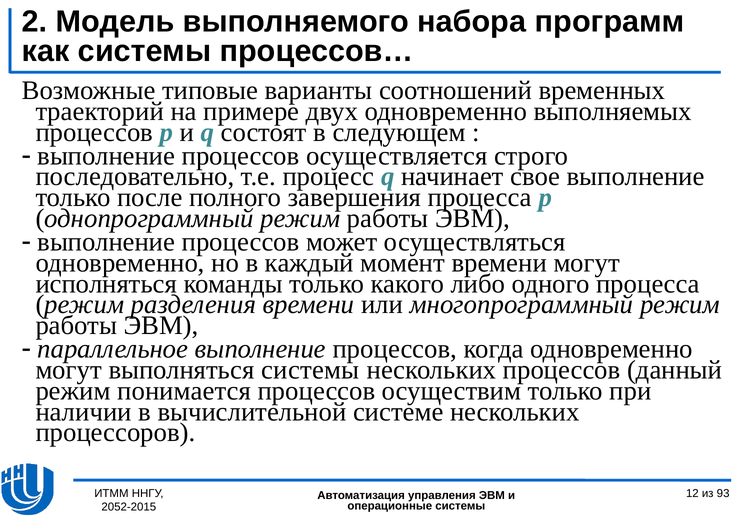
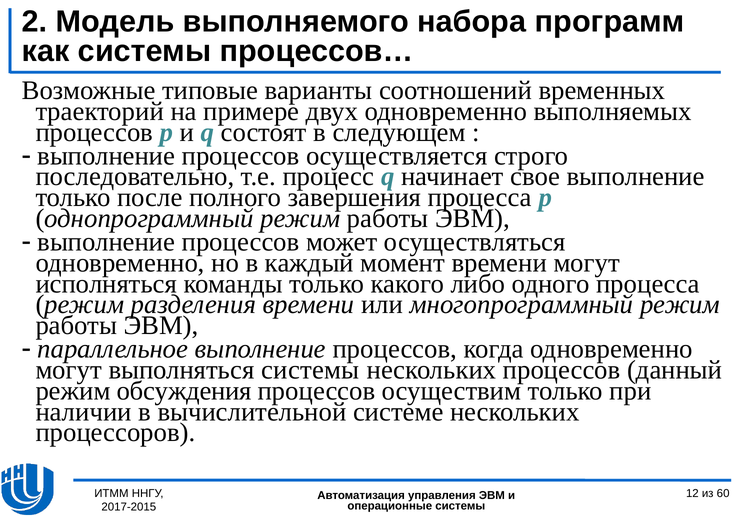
понимается: понимается -> обсуждения
93: 93 -> 60
2052-2015: 2052-2015 -> 2017-2015
